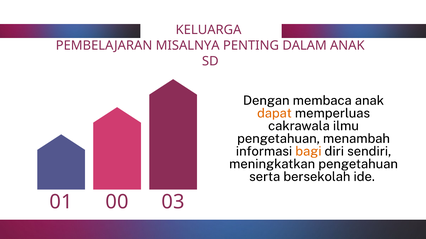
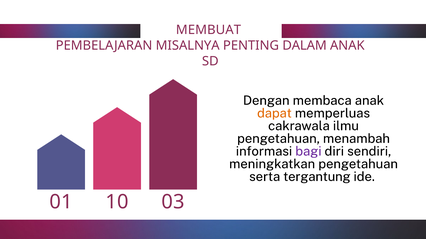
KELUARGA: KELUARGA -> MEMBUAT
bagi colour: orange -> purple
bersekolah: bersekolah -> tergantung
00: 00 -> 10
